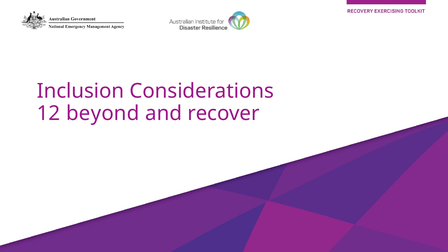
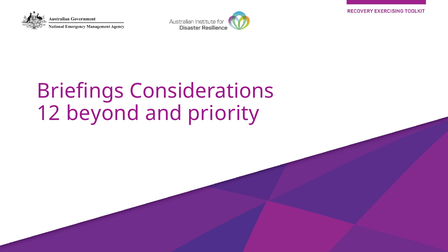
Inclusion: Inclusion -> Briefings
recover: recover -> priority
